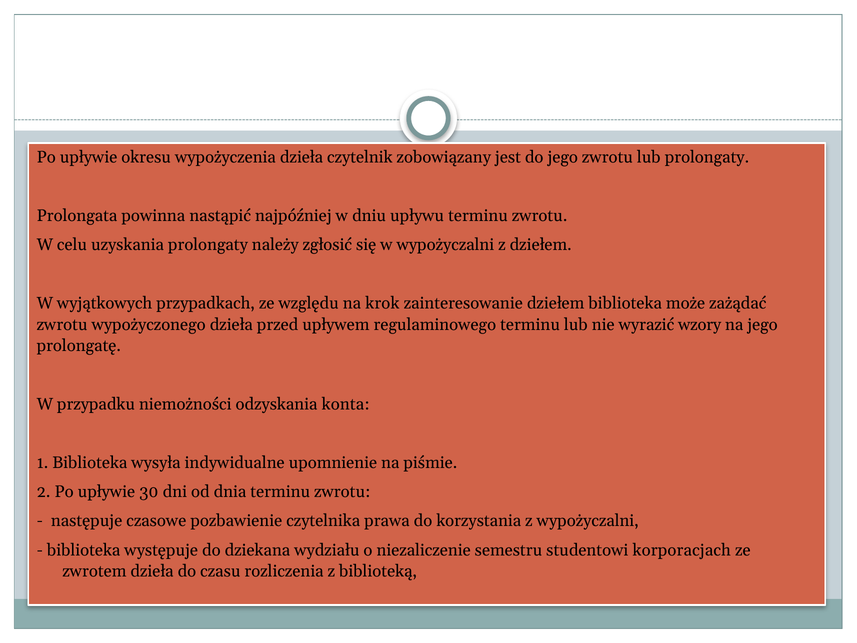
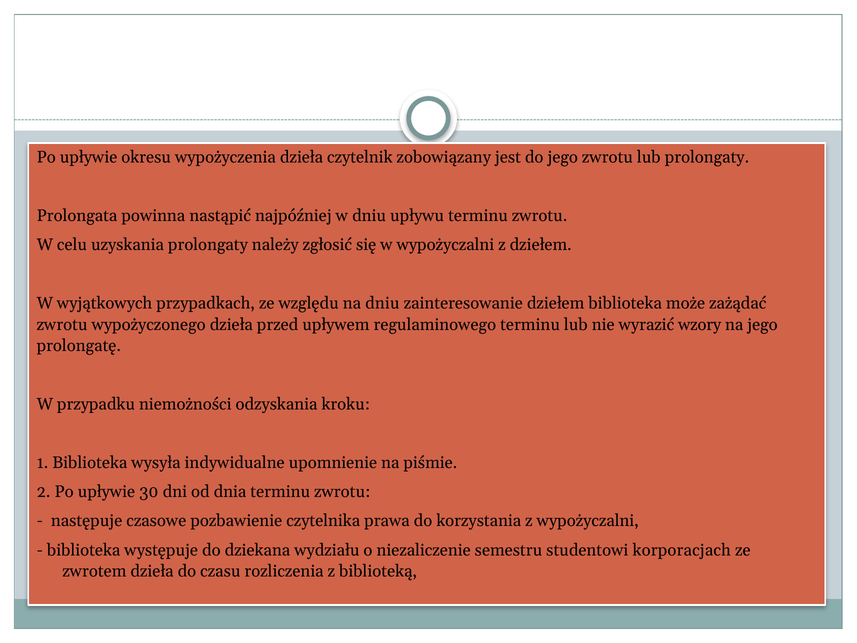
na krok: krok -> dniu
konta: konta -> kroku
